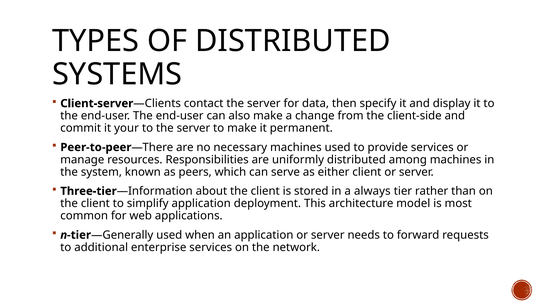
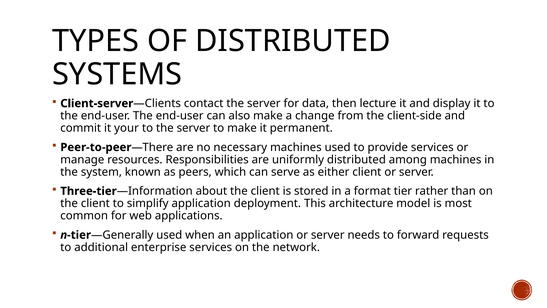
specify: specify -> lecture
always: always -> format
